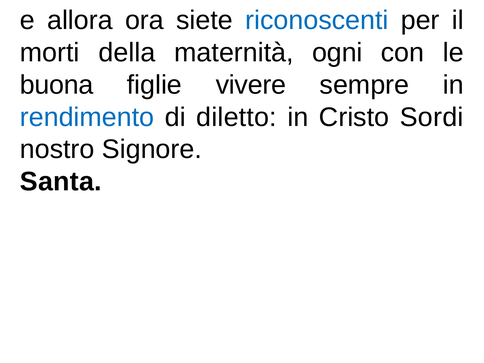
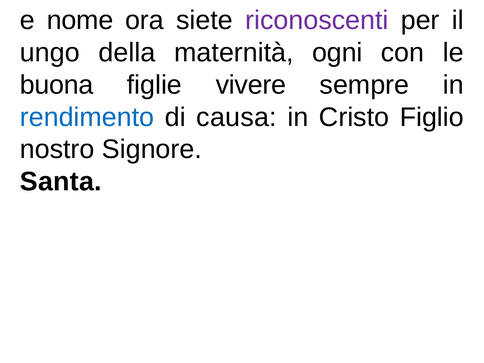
allora: allora -> nome
riconoscenti colour: blue -> purple
morti: morti -> ungo
diletto: diletto -> causa
Sordi: Sordi -> Figlio
